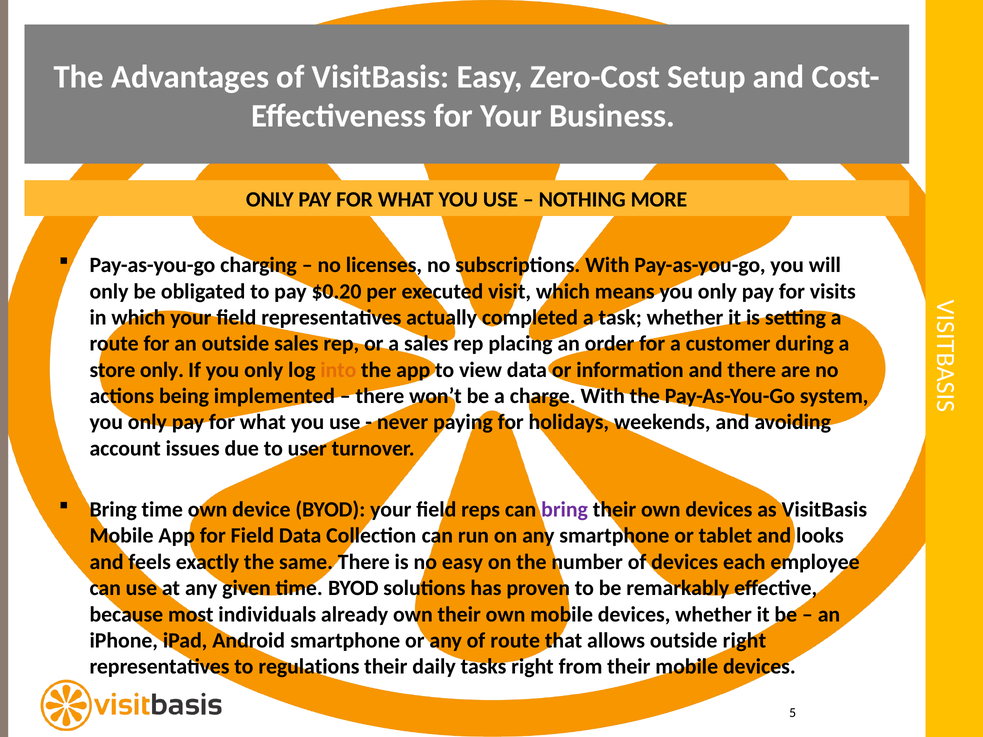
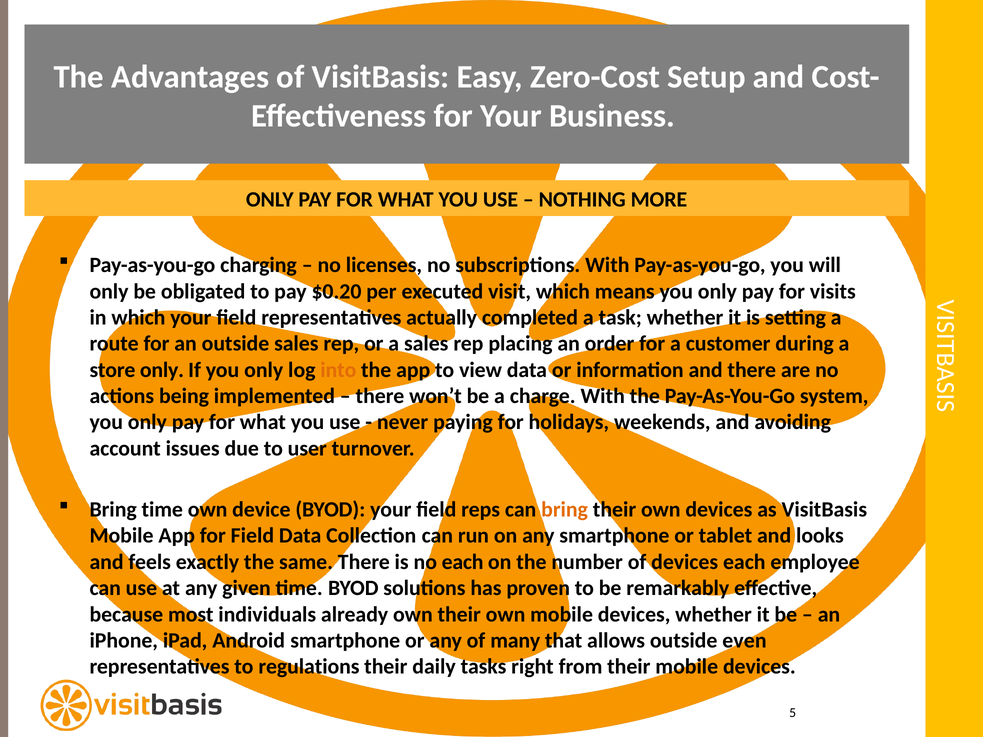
bring at (565, 510) colour: purple -> orange
no easy: easy -> each
of route: route -> many
outside right: right -> even
